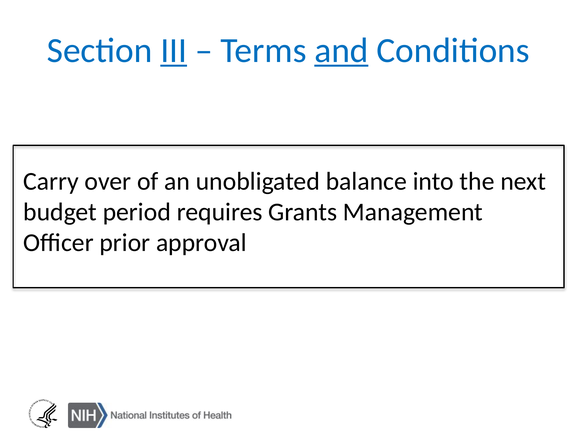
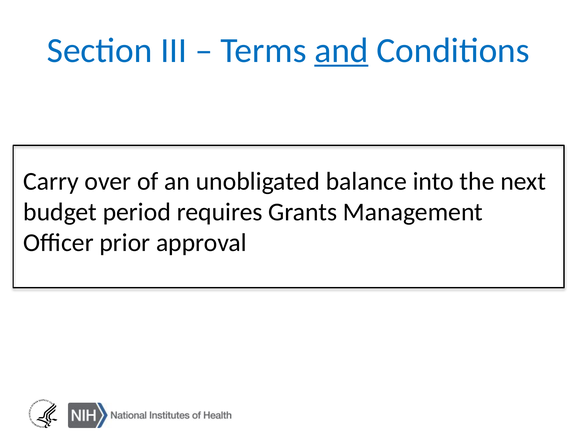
III underline: present -> none
